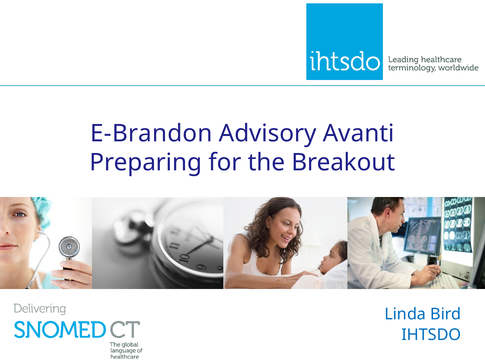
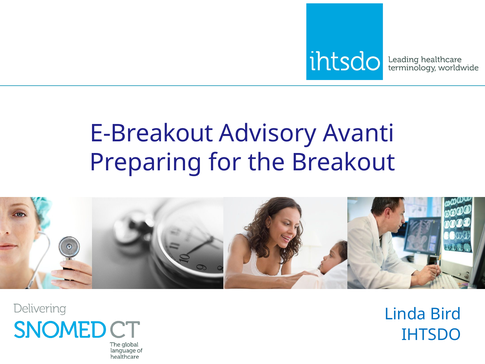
E-Brandon: E-Brandon -> E-Breakout
